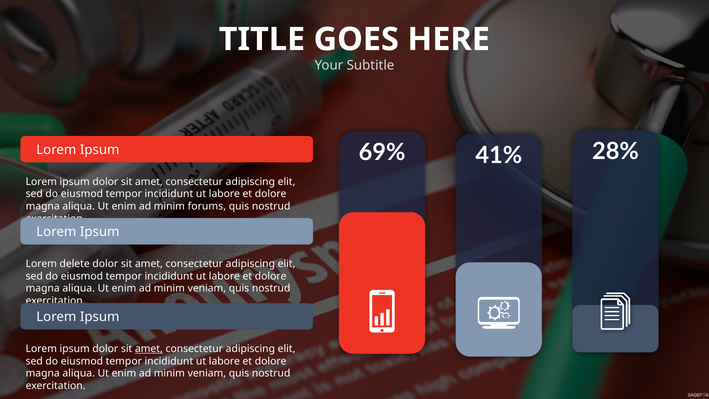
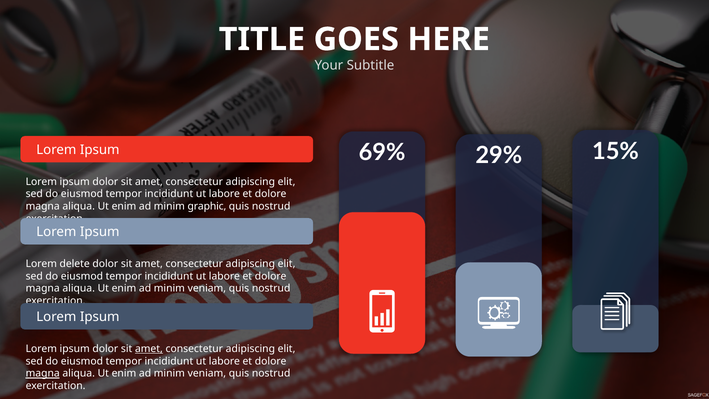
28%: 28% -> 15%
41%: 41% -> 29%
forums: forums -> graphic
magna at (43, 373) underline: none -> present
